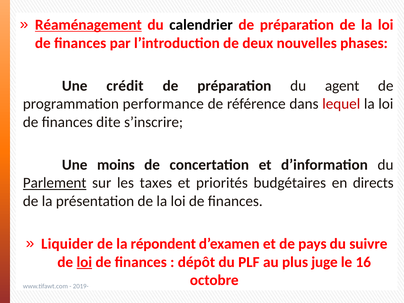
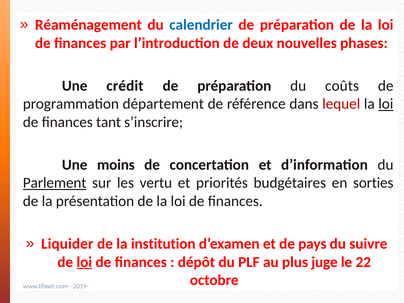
Réaménagement underline: present -> none
calendrier colour: black -> blue
agent: agent -> coûts
performance: performance -> département
loi at (386, 104) underline: none -> present
dite: dite -> tant
taxes: taxes -> vertu
directs: directs -> sorties
répondent: répondent -> institution
16: 16 -> 22
